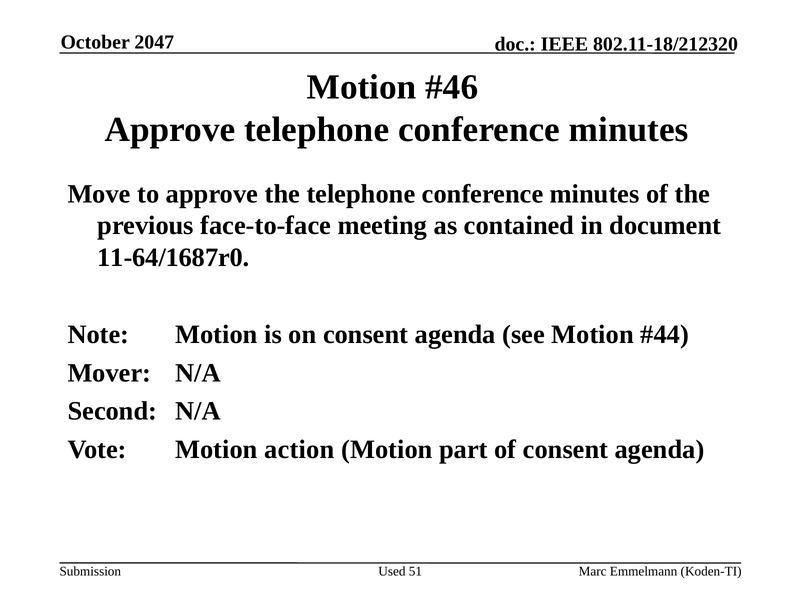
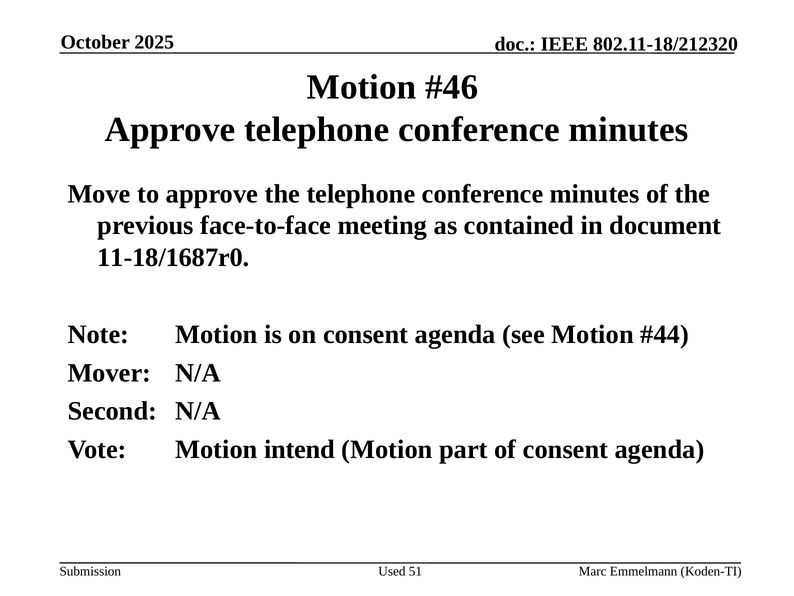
2047: 2047 -> 2025
11-64/1687r0: 11-64/1687r0 -> 11-18/1687r0
action: action -> intend
